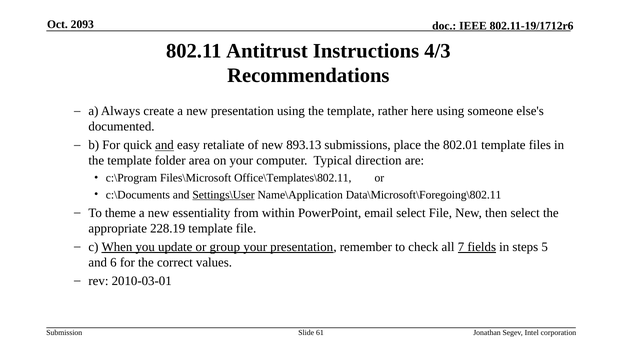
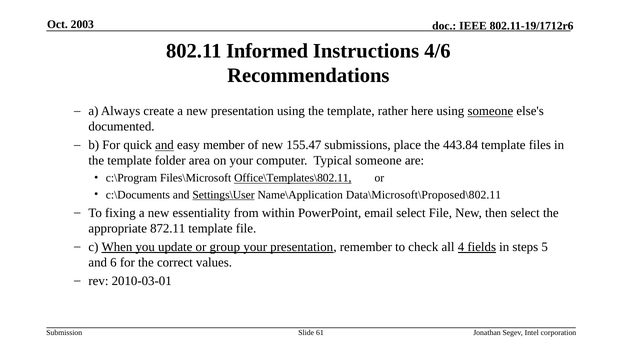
2093: 2093 -> 2003
Antitrust: Antitrust -> Informed
4/3: 4/3 -> 4/6
someone at (490, 111) underline: none -> present
retaliate: retaliate -> member
893.13: 893.13 -> 155.47
802.01: 802.01 -> 443.84
Typical direction: direction -> someone
Office\Templates\802.11 underline: none -> present
Data\Microsoft\Foregoing\802.11: Data\Microsoft\Foregoing\802.11 -> Data\Microsoft\Proposed\802.11
theme: theme -> fixing
228.19: 228.19 -> 872.11
7: 7 -> 4
